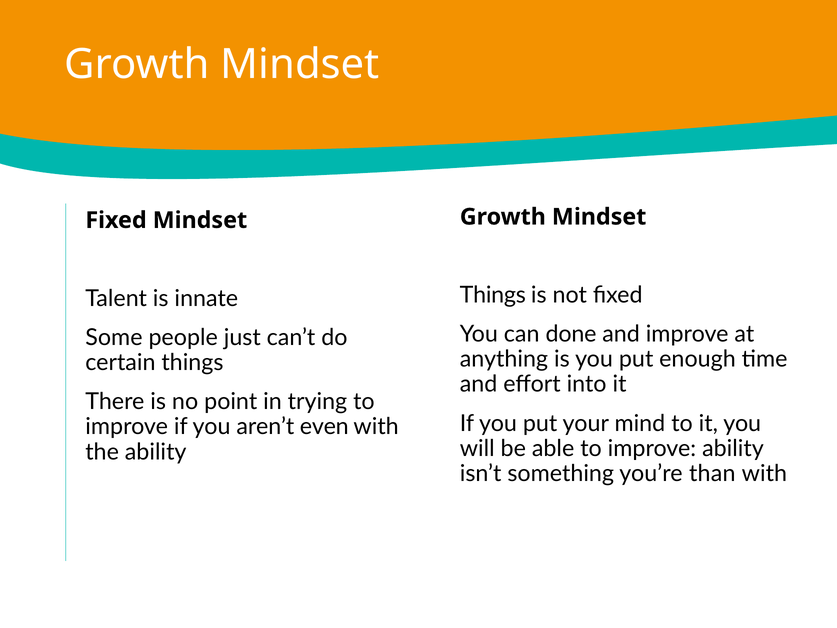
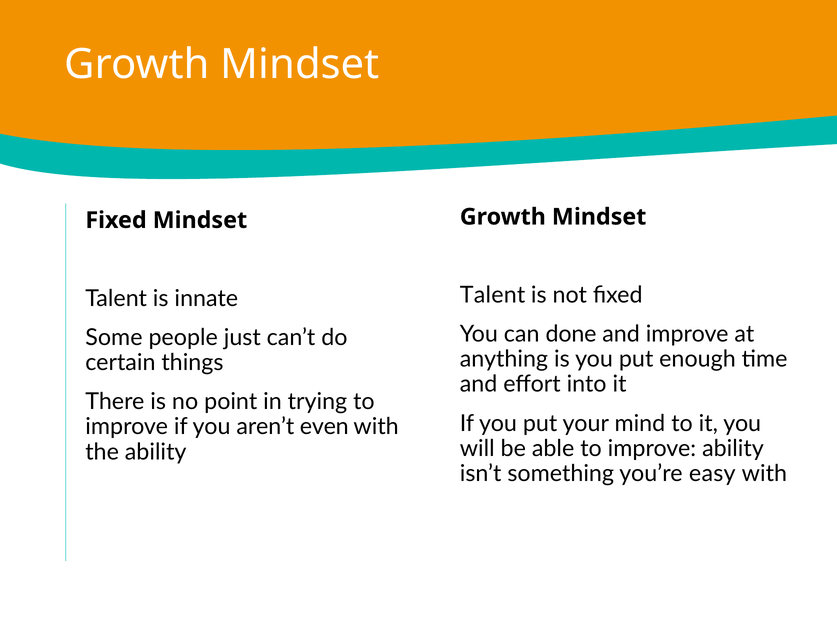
Things at (493, 295): Things -> Talent
than: than -> easy
